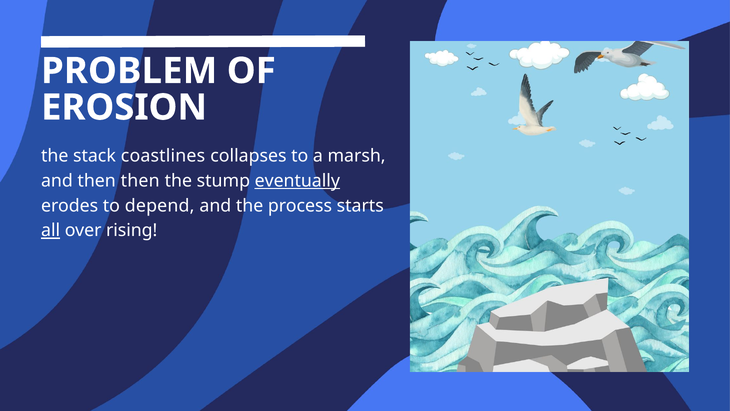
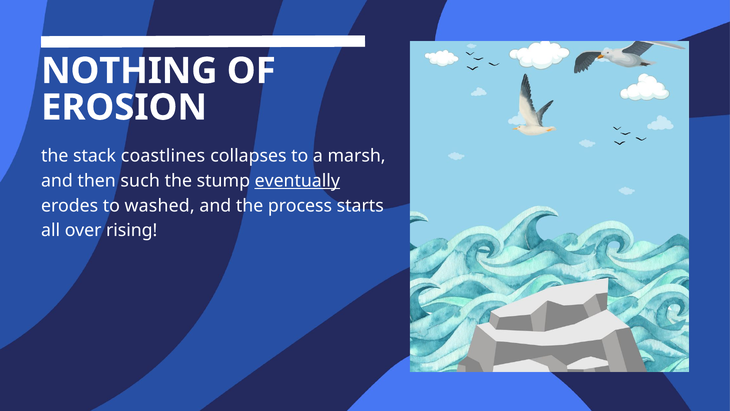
PROBLEM: PROBLEM -> NOTHING
then then: then -> such
depend: depend -> washed
all underline: present -> none
